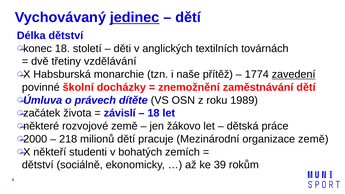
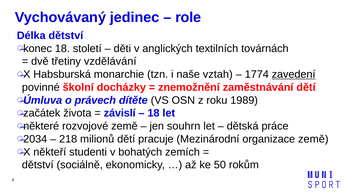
jedinec underline: present -> none
dětí at (188, 17): dětí -> role
přítěž: přítěž -> vztah
žákovo: žákovo -> souhrn
2000: 2000 -> 2034
39: 39 -> 50
